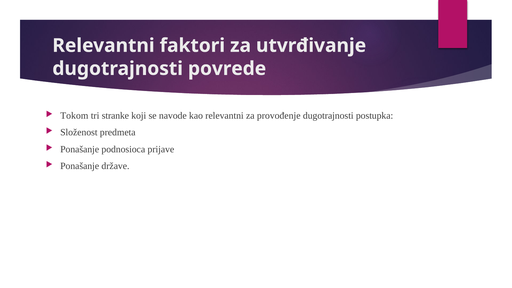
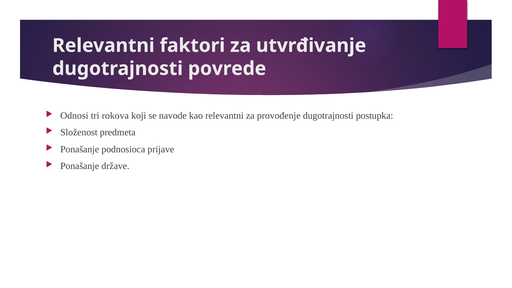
Tokom: Tokom -> Odnosi
stranke: stranke -> rokova
